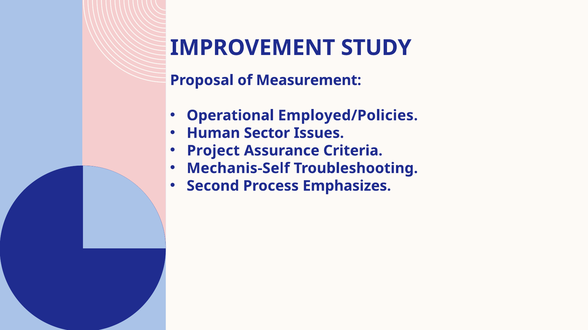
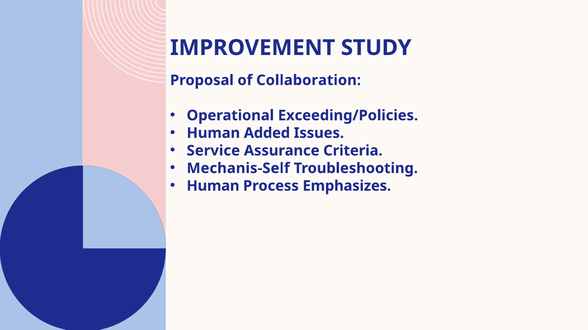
Measurement: Measurement -> Collaboration
Employed/Policies: Employed/Policies -> Exceeding/Policies
Sector: Sector -> Added
Project: Project -> Service
Second at (213, 186): Second -> Human
